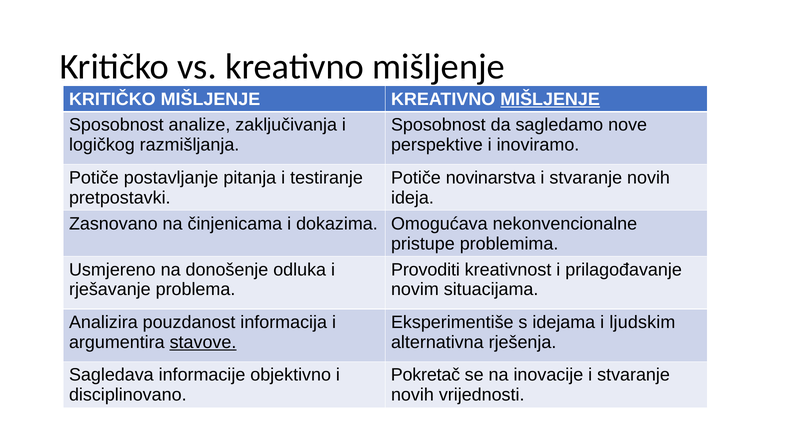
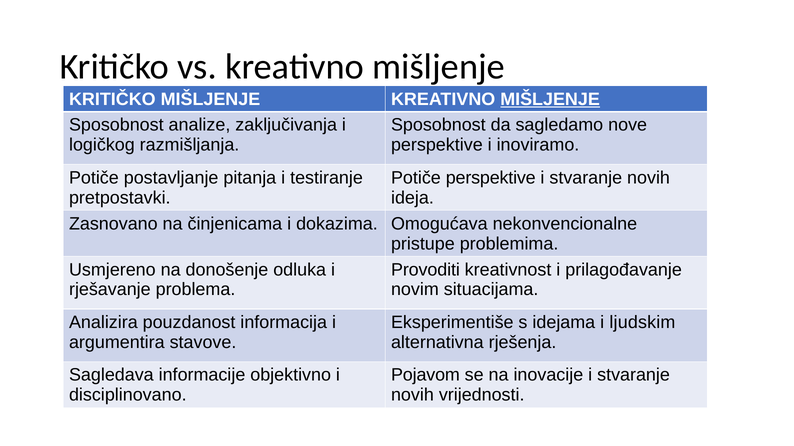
Potiče novinarstva: novinarstva -> perspektive
stavove underline: present -> none
Pokretač: Pokretač -> Pojavom
